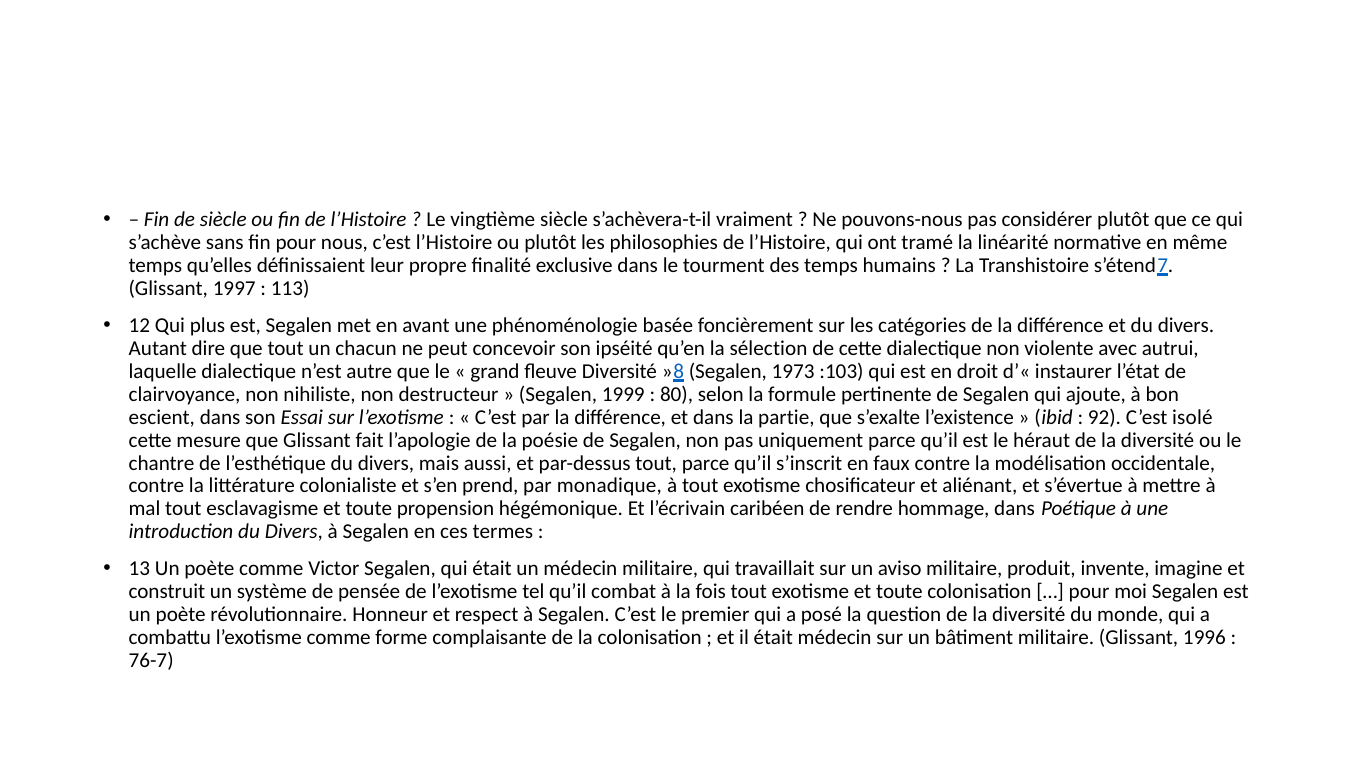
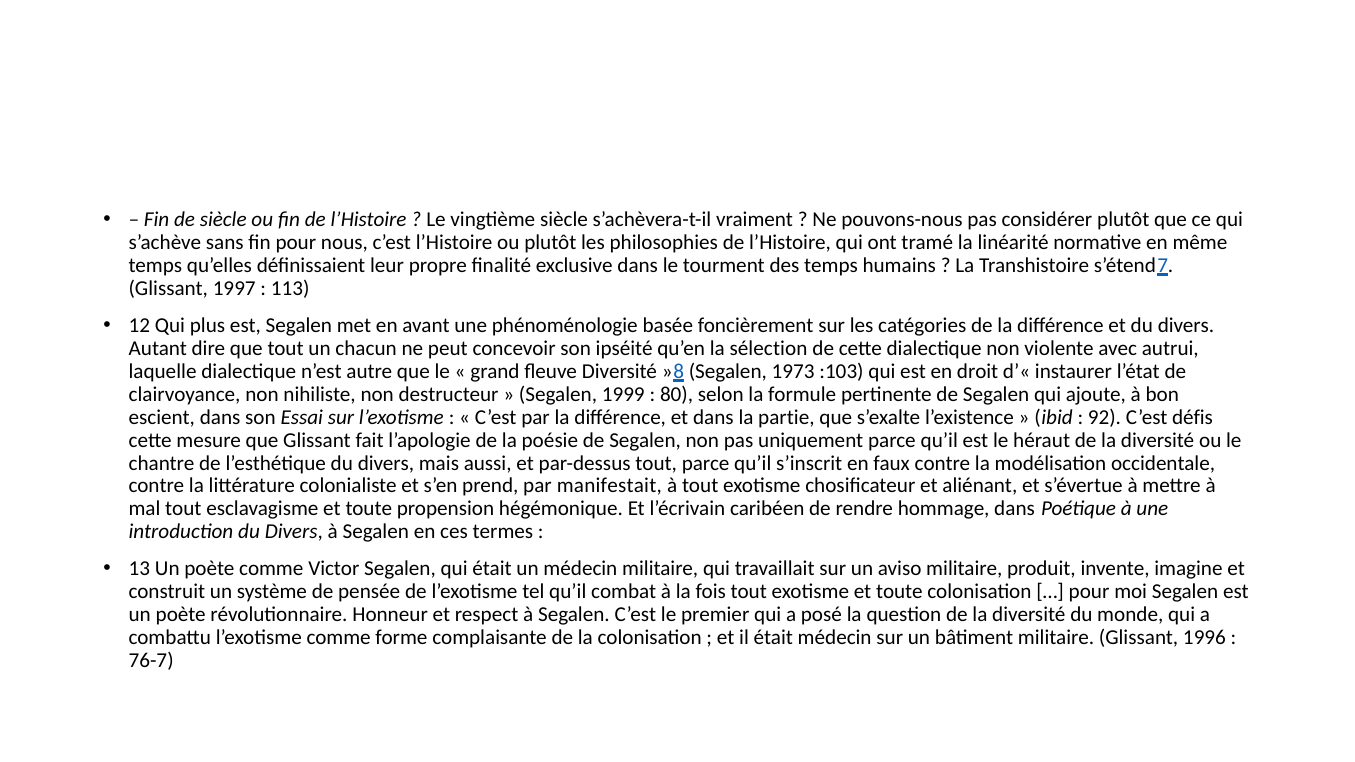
isolé: isolé -> défis
monadique: monadique -> manifestait
